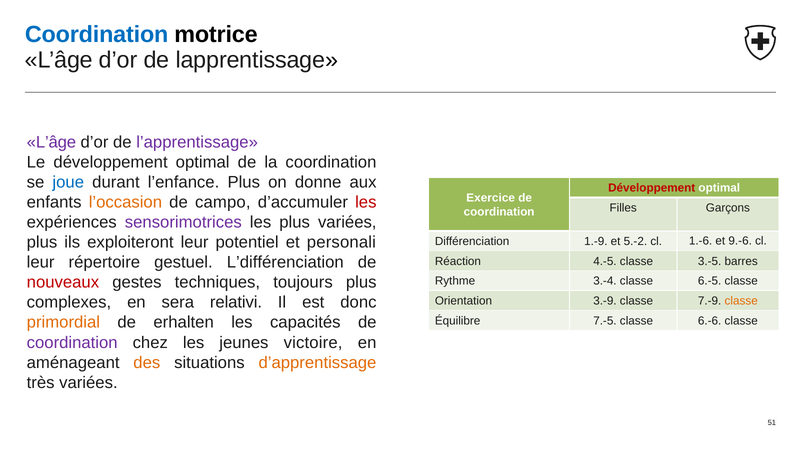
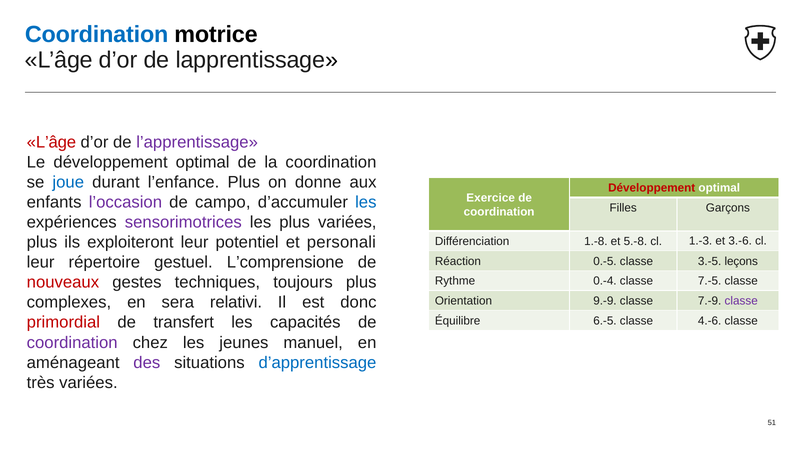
L’âge at (51, 142) colour: purple -> red
l’occasion colour: orange -> purple
les at (366, 202) colour: red -> blue
1.-9: 1.-9 -> 1.-8
5.-2: 5.-2 -> 5.-8
1.-6: 1.-6 -> 1.-3
9.-6: 9.-6 -> 3.-6
L’différenciation: L’différenciation -> L’comprensione
4.-5: 4.-5 -> 0.-5
barres: barres -> leçons
3.-4: 3.-4 -> 0.-4
6.-5: 6.-5 -> 7.-5
3.-9: 3.-9 -> 9.-9
classe at (741, 301) colour: orange -> purple
primordial colour: orange -> red
erhalten: erhalten -> transfert
7.-5: 7.-5 -> 6.-5
6.-6: 6.-6 -> 4.-6
victoire: victoire -> manuel
des colour: orange -> purple
d’apprentissage colour: orange -> blue
